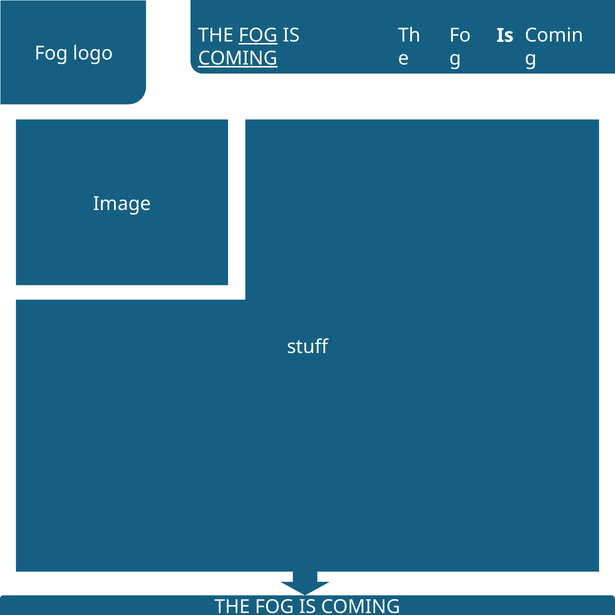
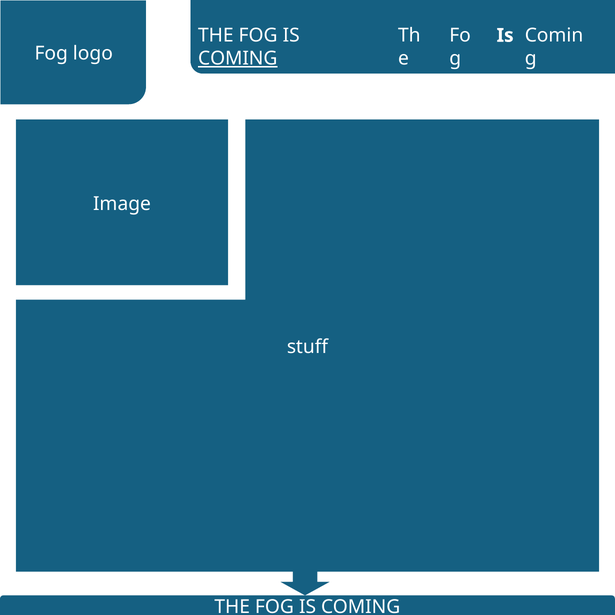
FOG at (258, 35) underline: present -> none
